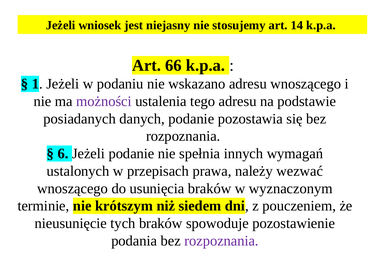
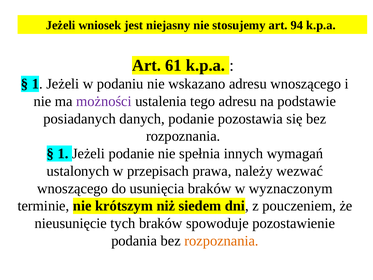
14: 14 -> 94
66: 66 -> 61
6 at (63, 154): 6 -> 1
rozpoznania at (221, 241) colour: purple -> orange
